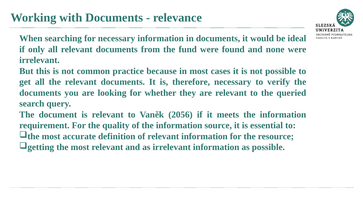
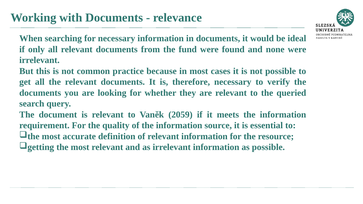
2056: 2056 -> 2059
